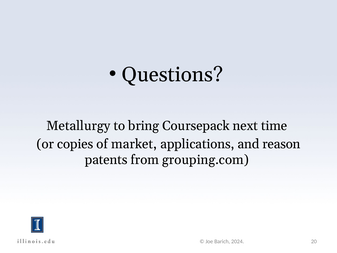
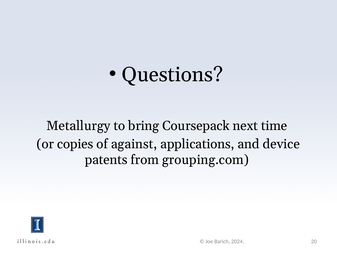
market: market -> against
reason: reason -> device
